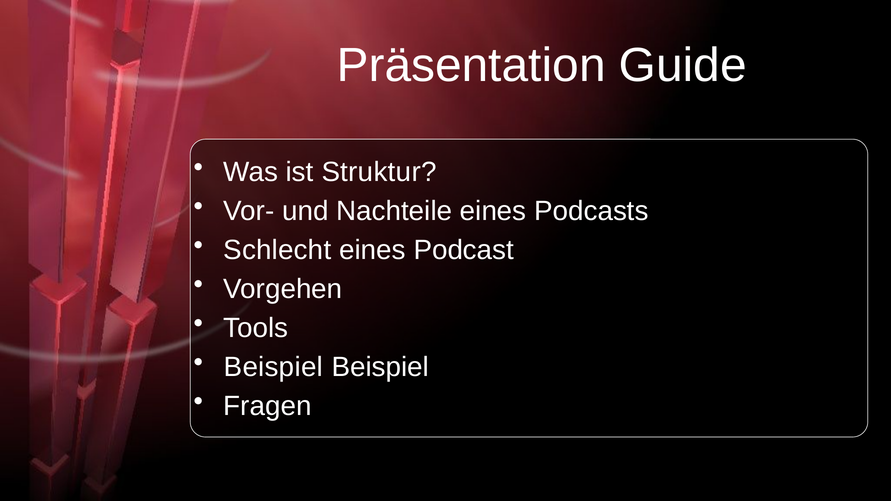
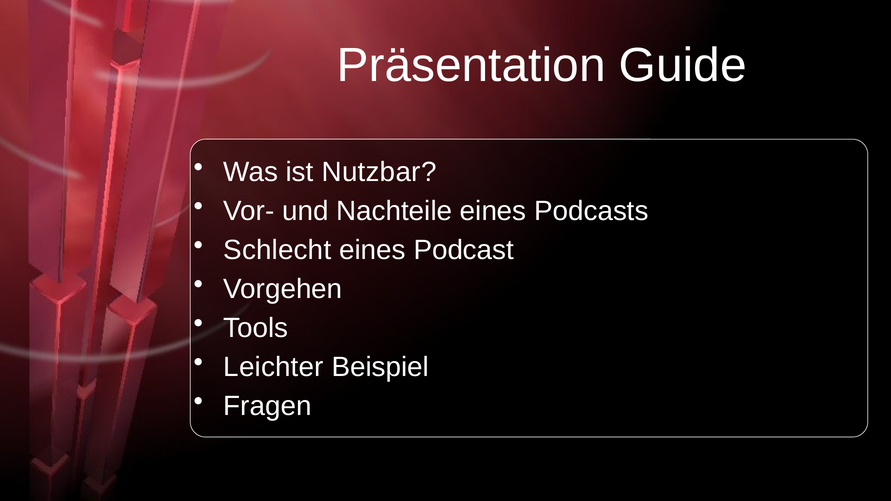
Struktur: Struktur -> Nutzbar
Beispiel at (273, 367): Beispiel -> Leichter
